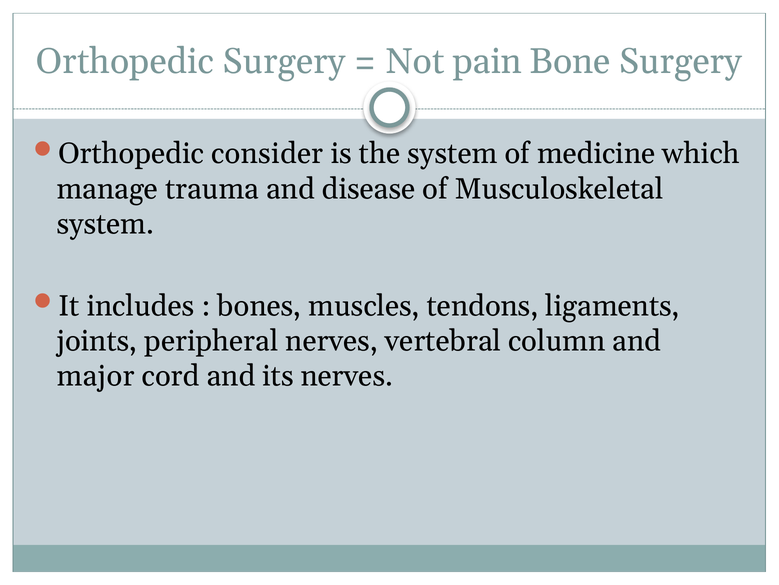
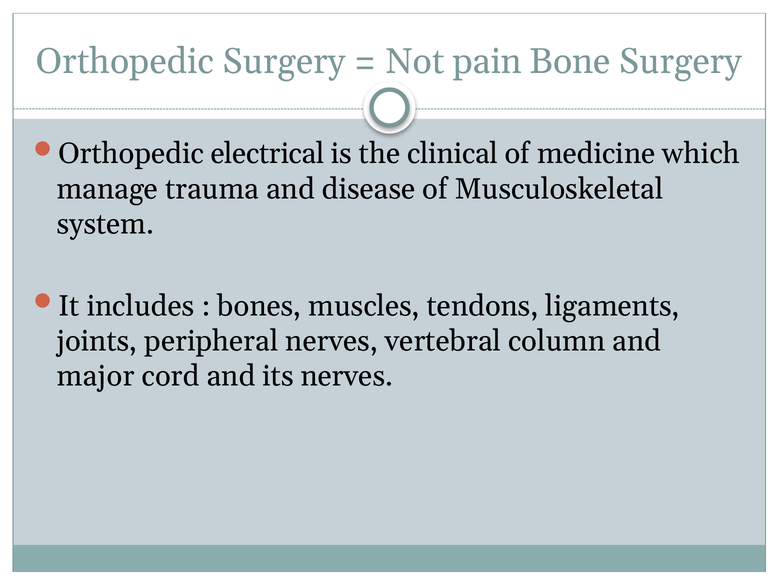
consider: consider -> electrical
the system: system -> clinical
